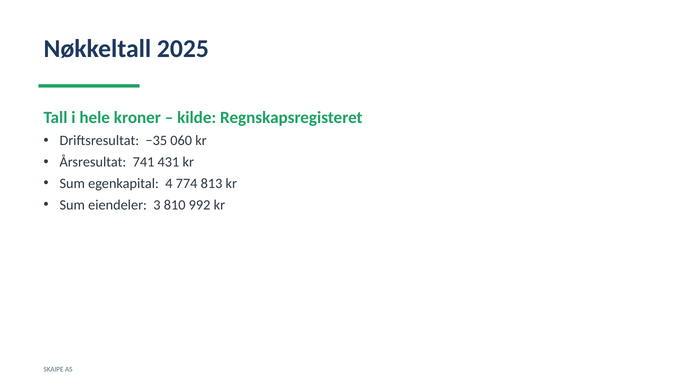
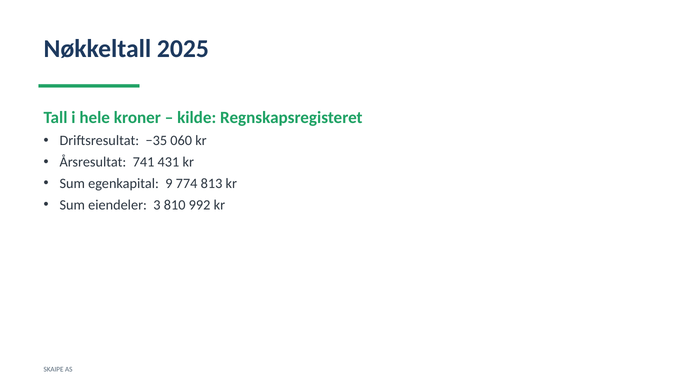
4: 4 -> 9
